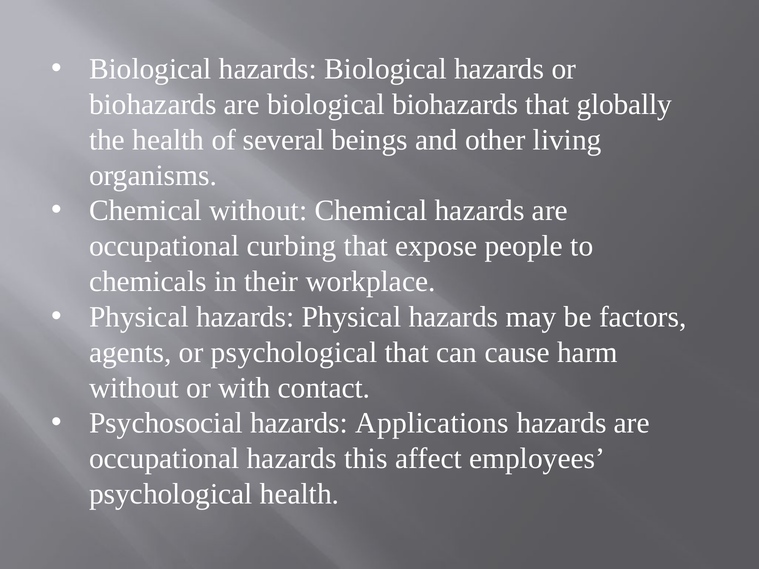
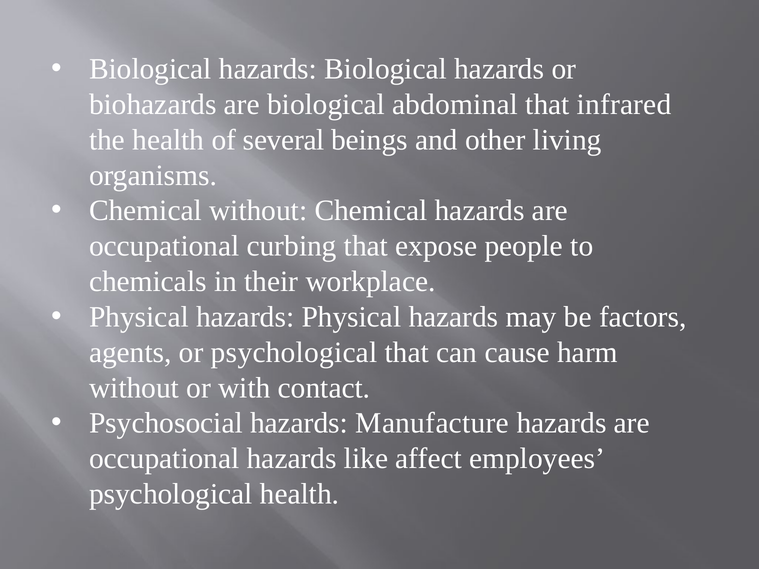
biological biohazards: biohazards -> abdominal
globally: globally -> infrared
Applications: Applications -> Manufacture
this: this -> like
